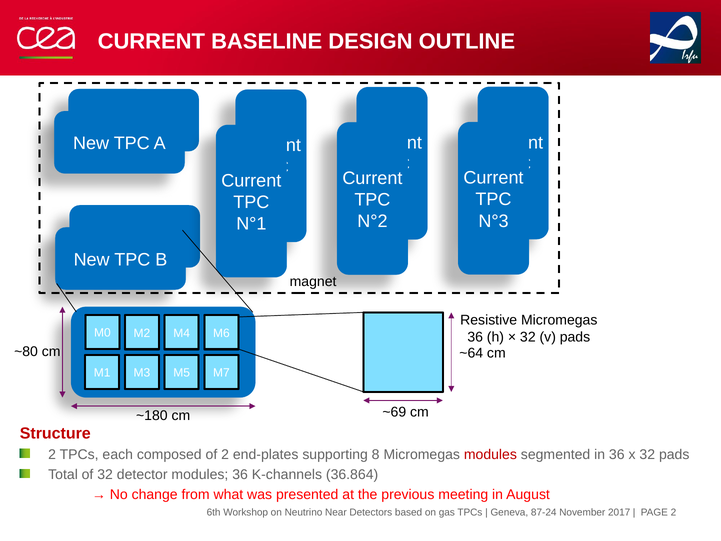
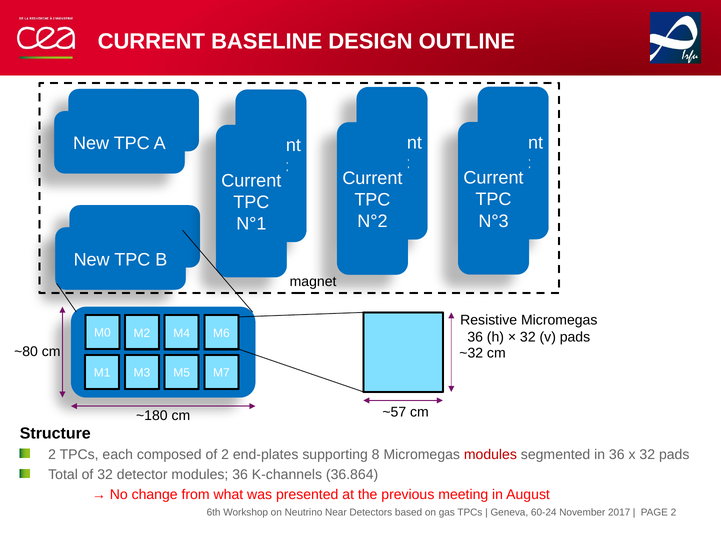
~64: ~64 -> ~32
~69: ~69 -> ~57
Structure colour: red -> black
87-24: 87-24 -> 60-24
